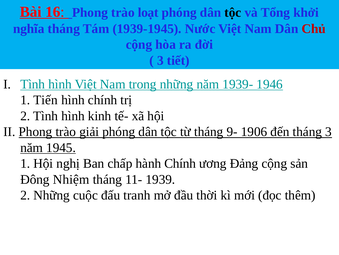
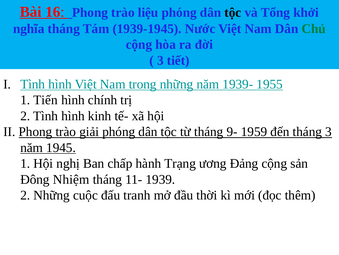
loạt: loạt -> liệu
Chủ colour: red -> green
1946: 1946 -> 1955
1906: 1906 -> 1959
hành Chính: Chính -> Trạng
